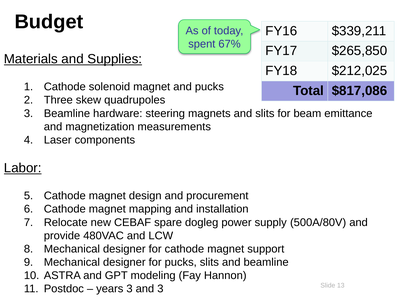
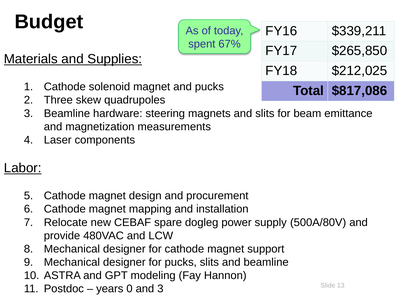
years 3: 3 -> 0
